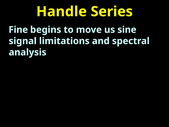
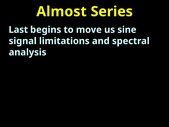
Handle: Handle -> Almost
Fine: Fine -> Last
